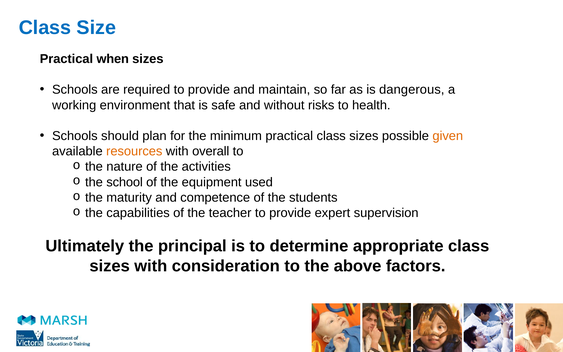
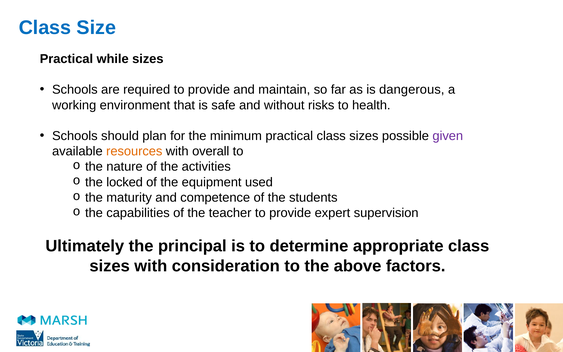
when: when -> while
given colour: orange -> purple
school: school -> locked
